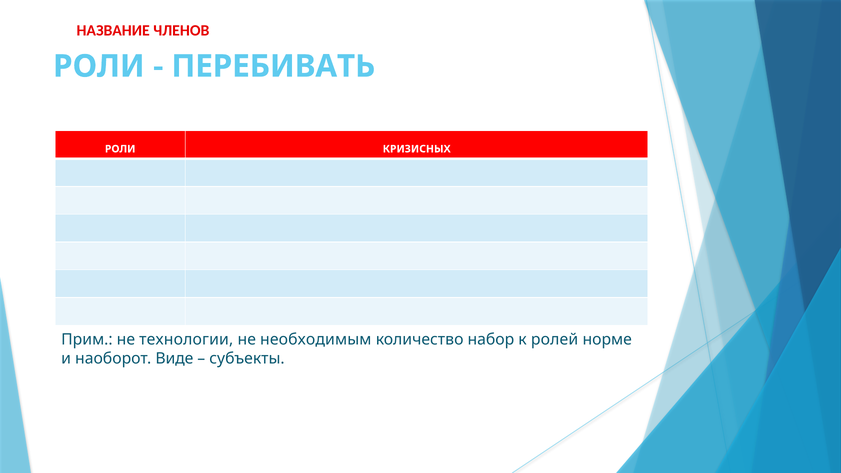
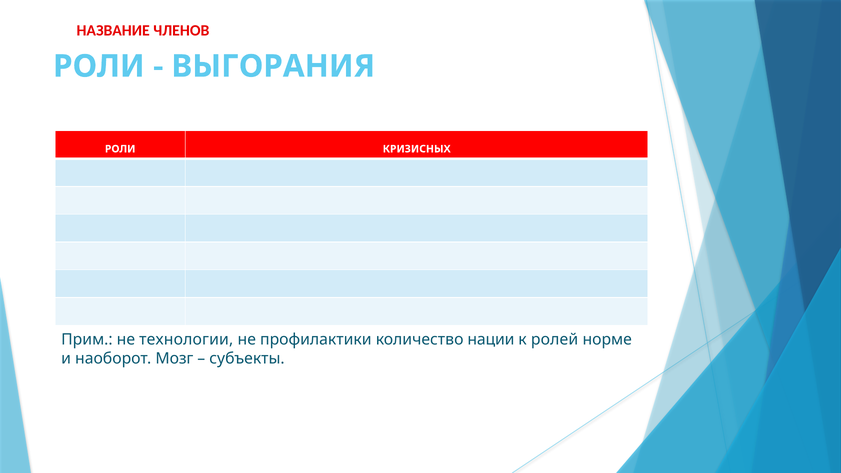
ПЕРЕБИВАТЬ: ПЕРЕБИВАТЬ -> ВЫГОРАНИЯ
необходимым: необходимым -> профилактики
набор: набор -> нации
Виде: Виде -> Мозг
